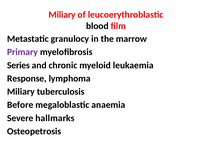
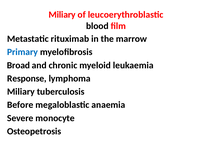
granulocy: granulocy -> rituximab
Primary colour: purple -> blue
Series: Series -> Broad
hallmarks: hallmarks -> monocyte
